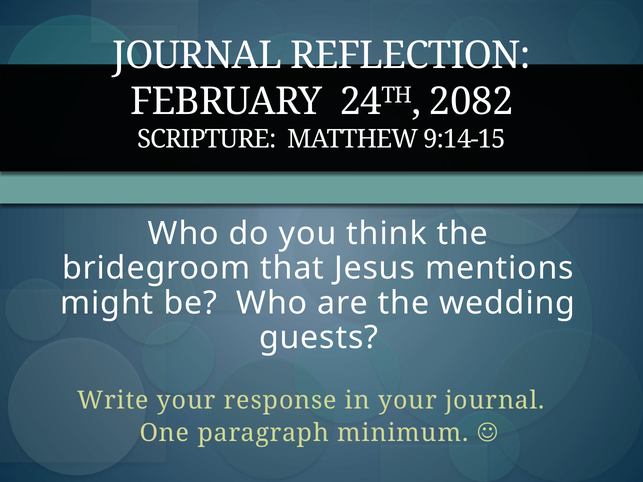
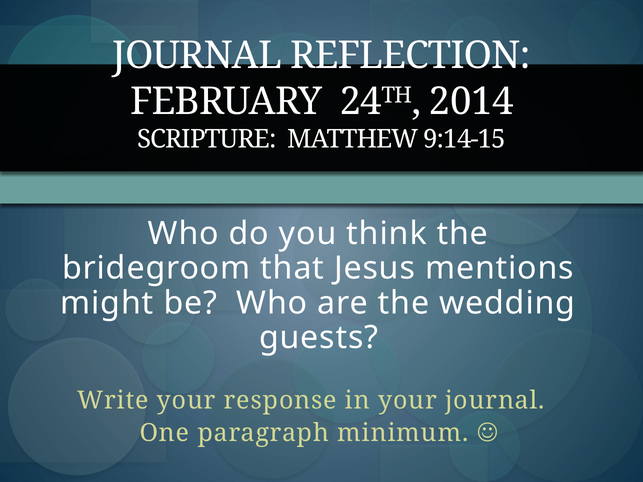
2082: 2082 -> 2014
